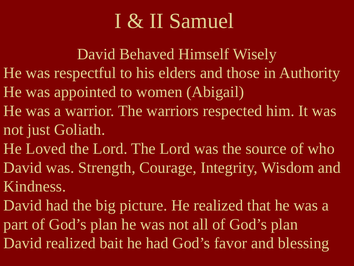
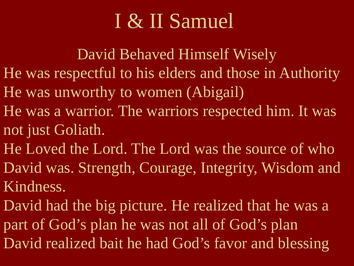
appointed: appointed -> unworthy
